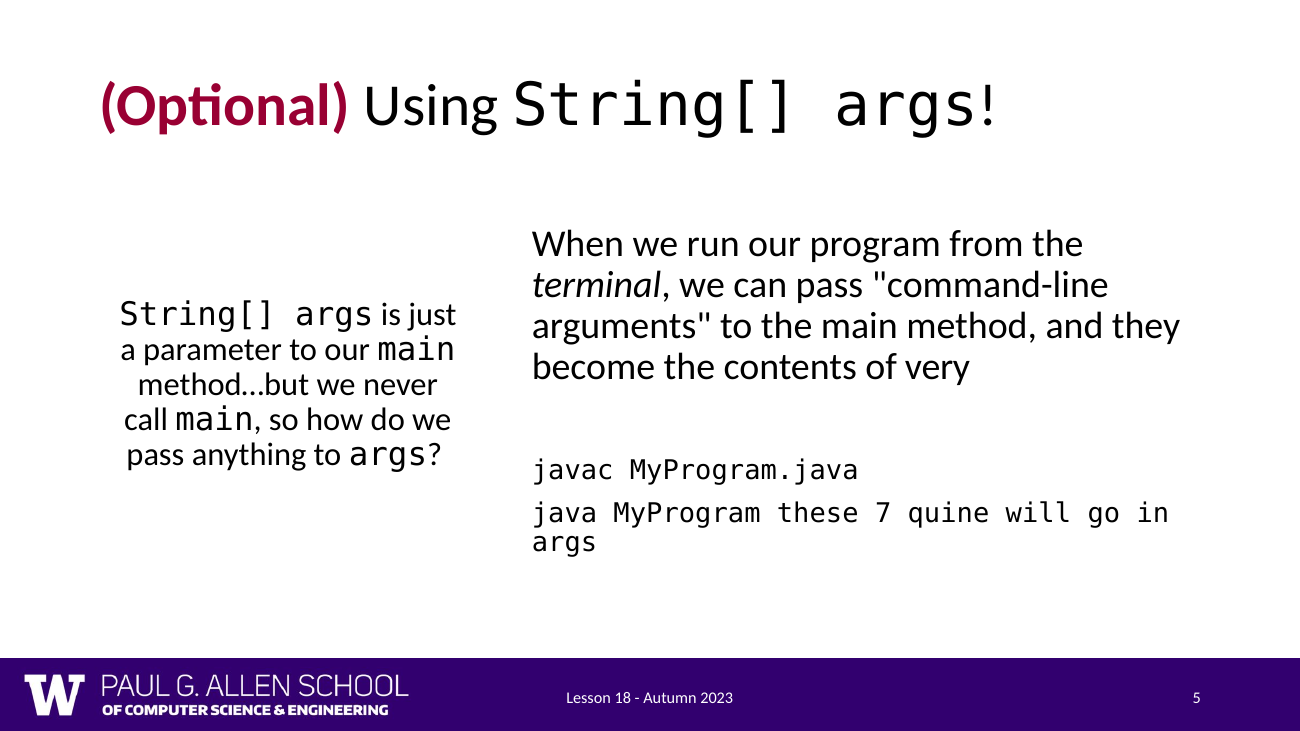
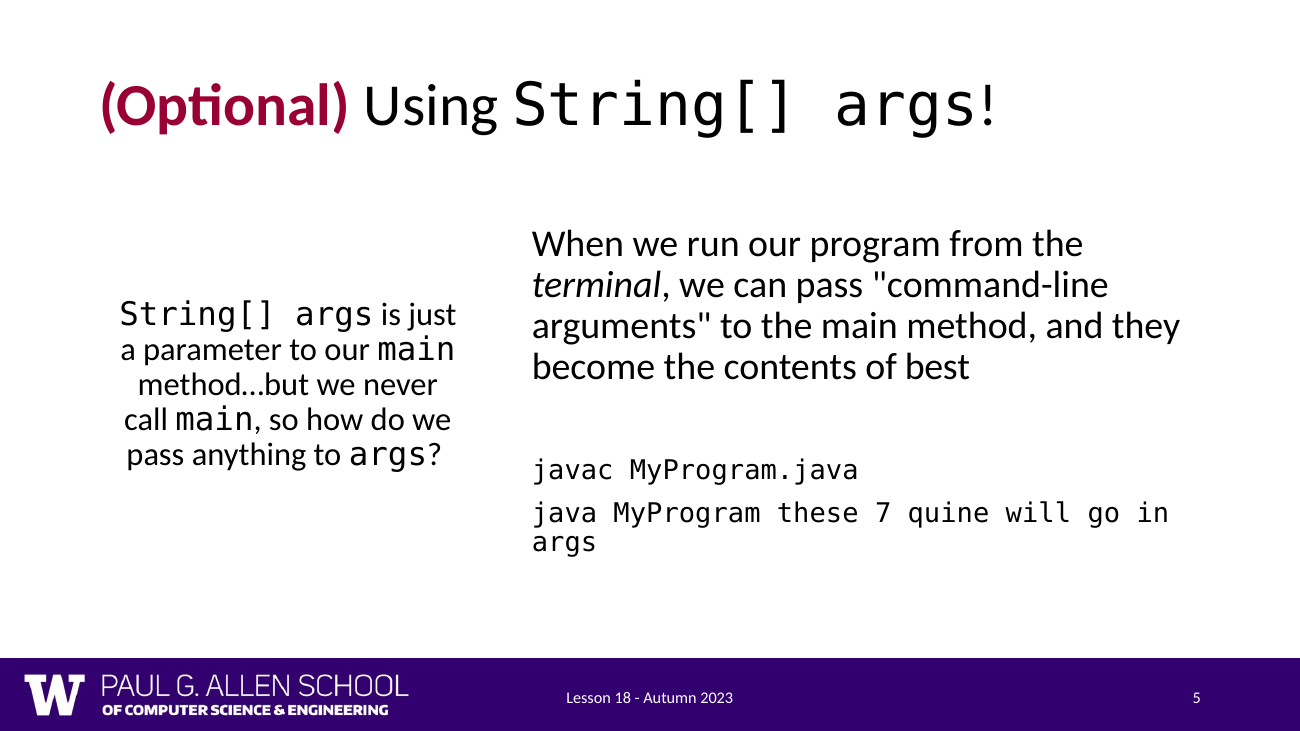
very: very -> best
